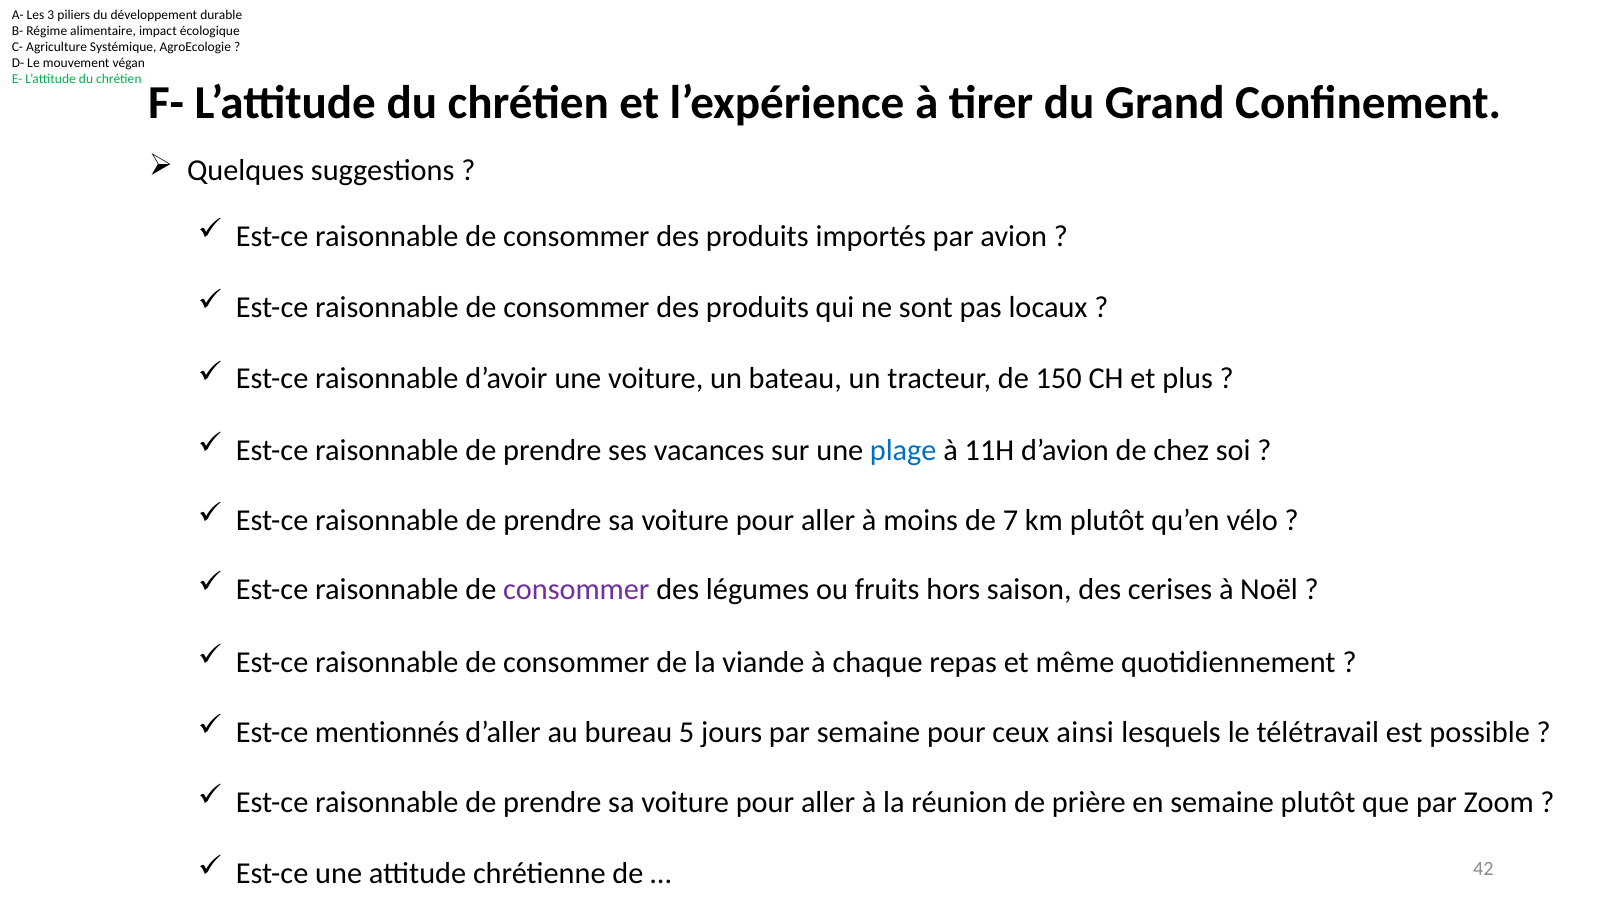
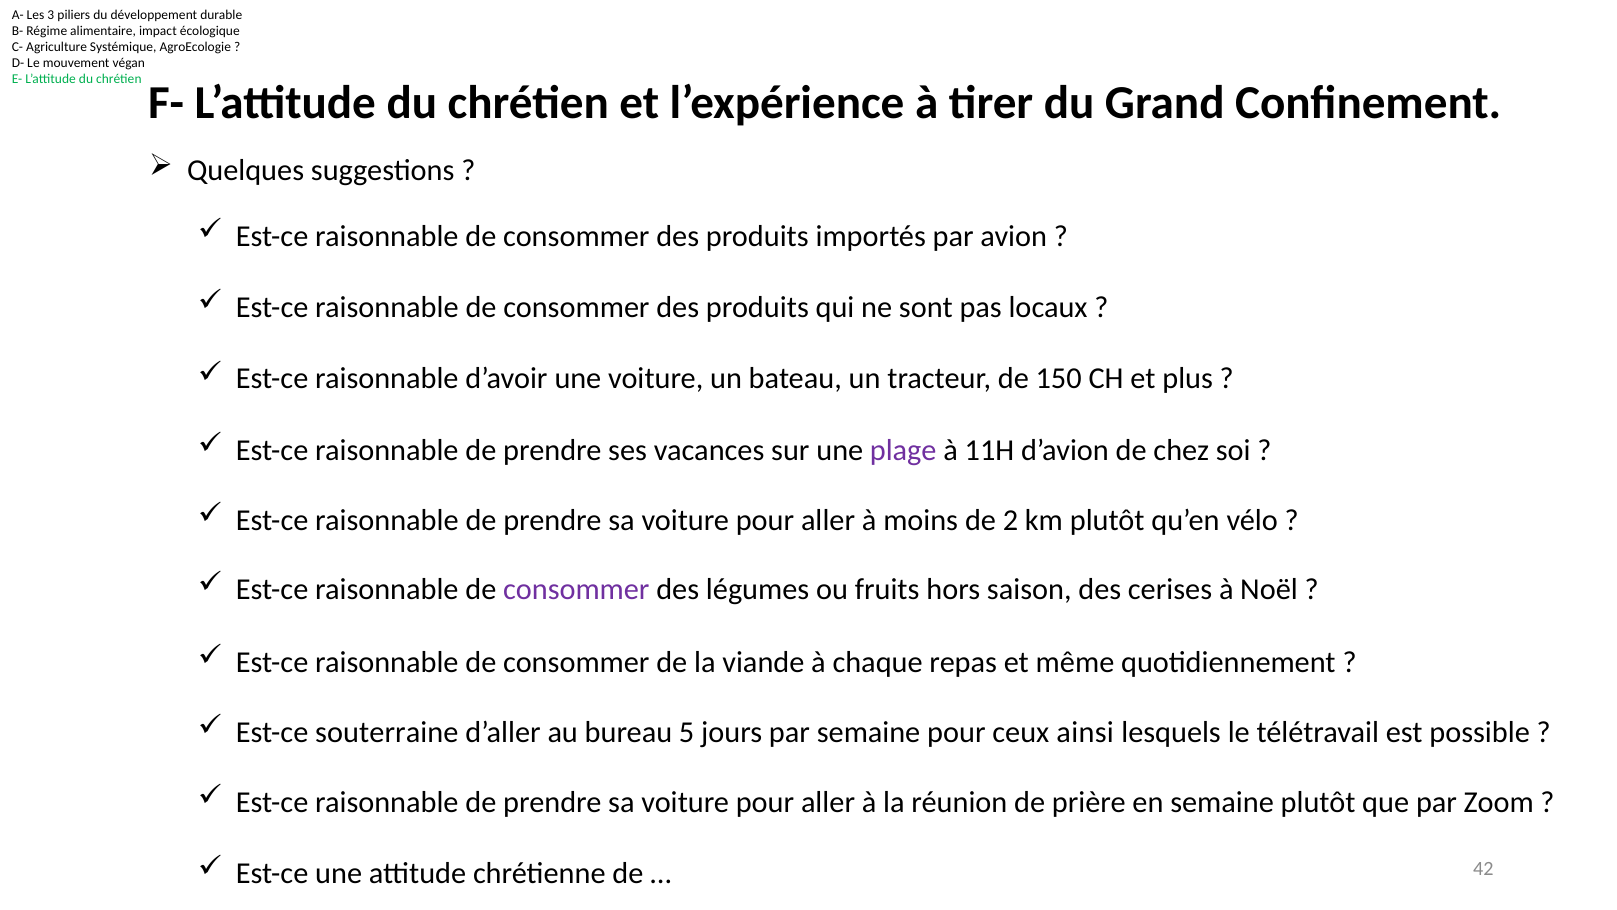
plage colour: blue -> purple
7: 7 -> 2
mentionnés: mentionnés -> souterraine
